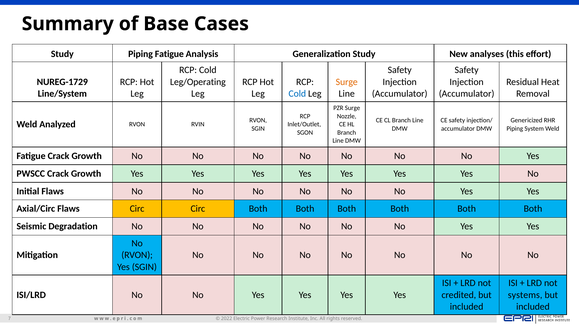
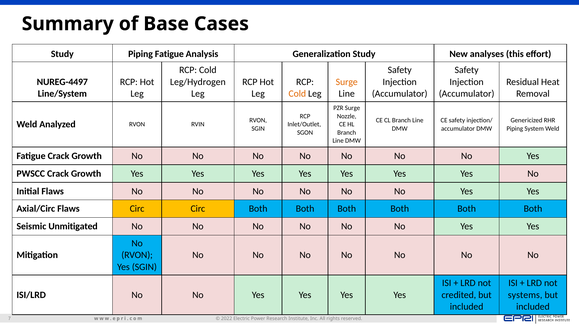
NUREG-1729: NUREG-1729 -> NUREG-4497
Leg/Operating: Leg/Operating -> Leg/Hydrogen
Cold at (297, 94) colour: blue -> orange
Degradation: Degradation -> Unmitigated
